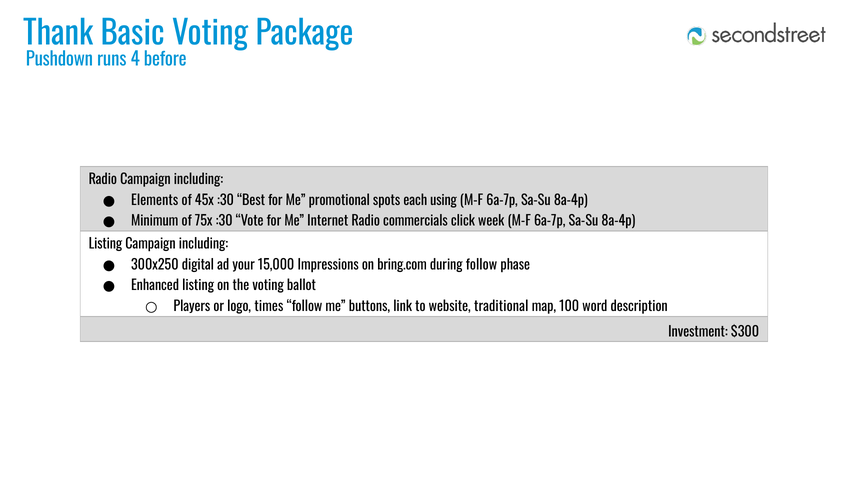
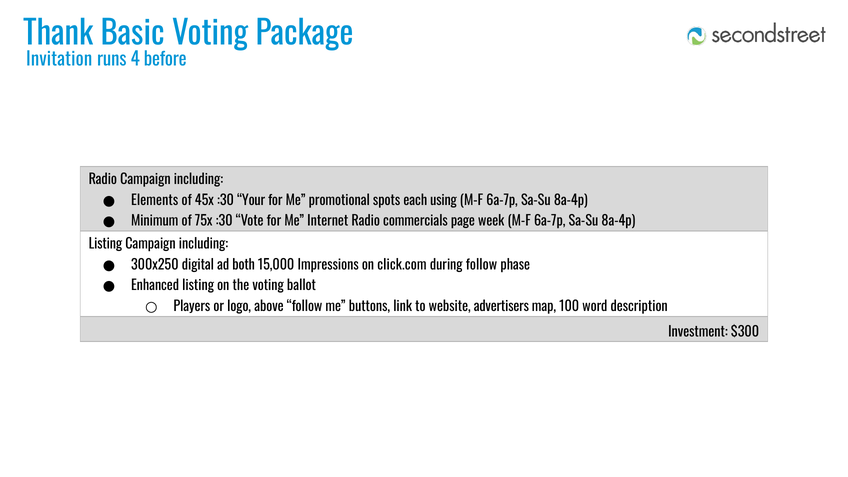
Pushdown: Pushdown -> Invitation
Best: Best -> Your
click: click -> page
your: your -> both
bring.com: bring.com -> click.com
times: times -> above
traditional: traditional -> advertisers
